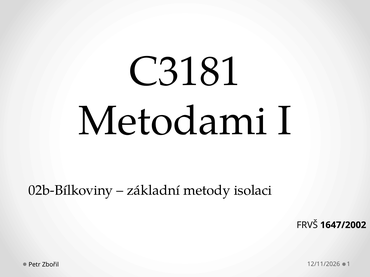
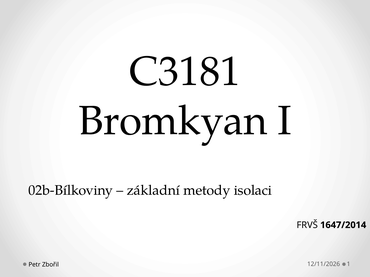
Metodami: Metodami -> Bromkyan
1647/2002: 1647/2002 -> 1647/2014
